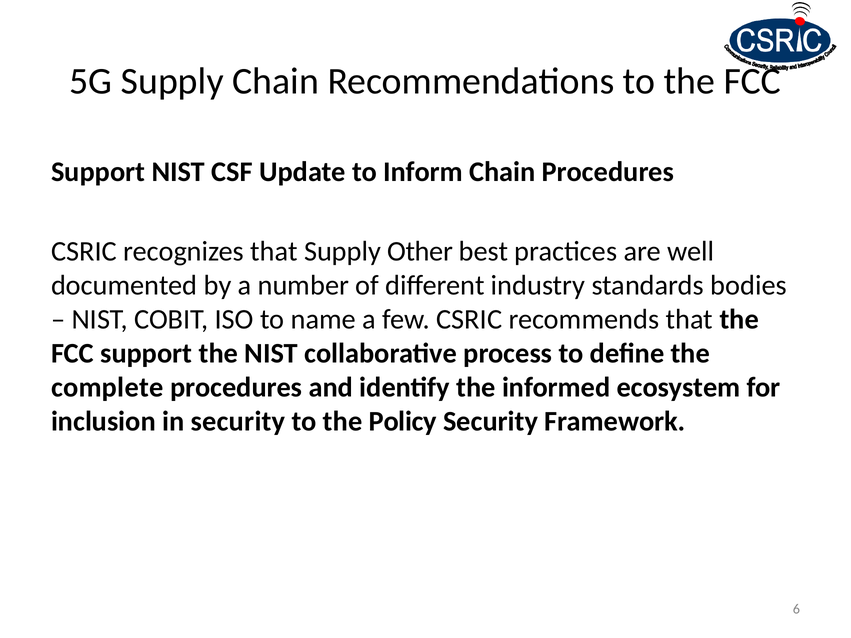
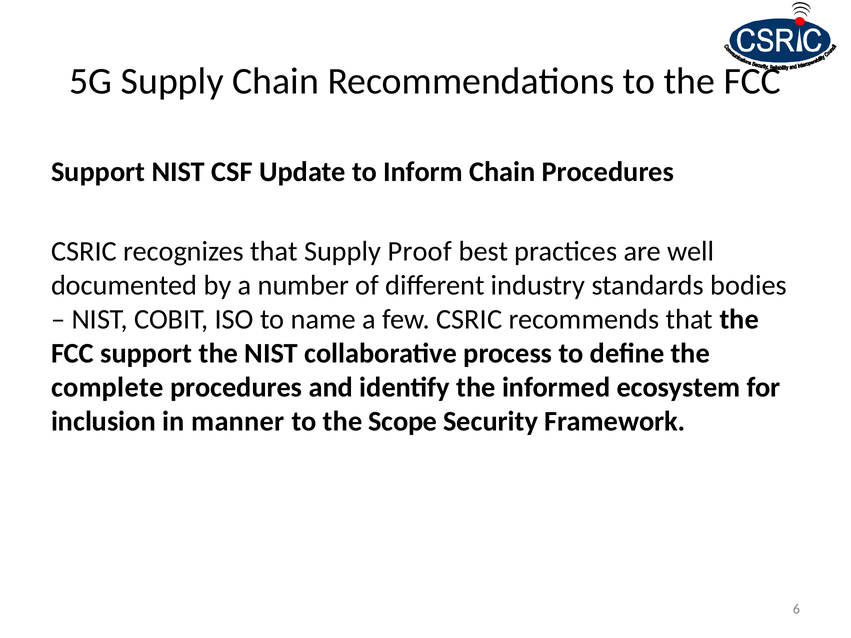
Other: Other -> Proof
in security: security -> manner
Policy: Policy -> Scope
